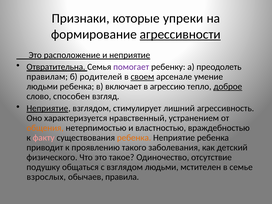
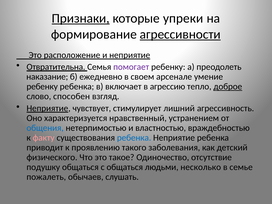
Признаки underline: none -> present
правилам: правилам -> наказание
родителей: родителей -> ежедневно
своем underline: present -> none
людьми at (42, 87): людьми -> ребенку
Неприятие взглядом: взглядом -> чувствует
общения colour: orange -> blue
ребенка at (134, 138) colour: orange -> blue
с взглядом: взглядом -> общаться
мстителен: мстителен -> несколько
взрослых: взрослых -> пожалеть
правила: правила -> слушать
